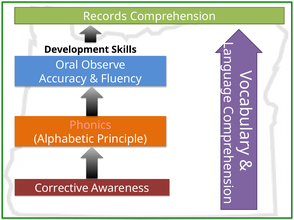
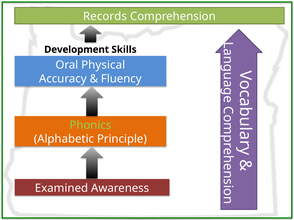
Observe: Observe -> Physical
Phonics colour: pink -> light green
Corrective: Corrective -> Examined
